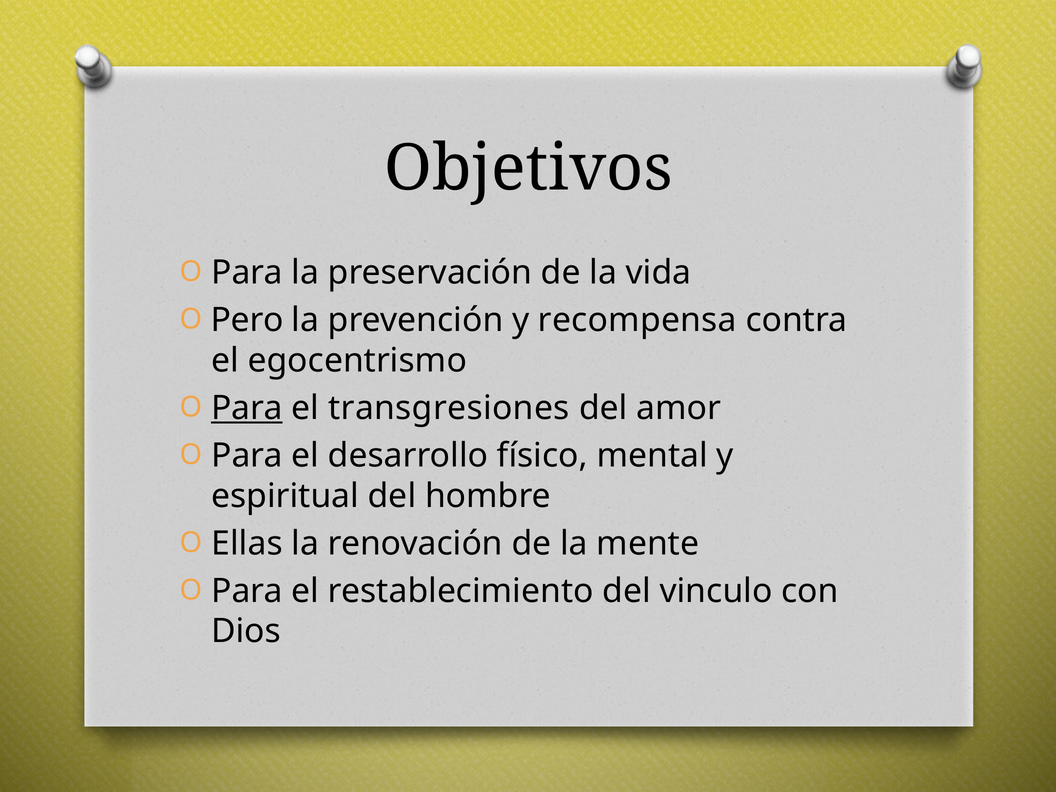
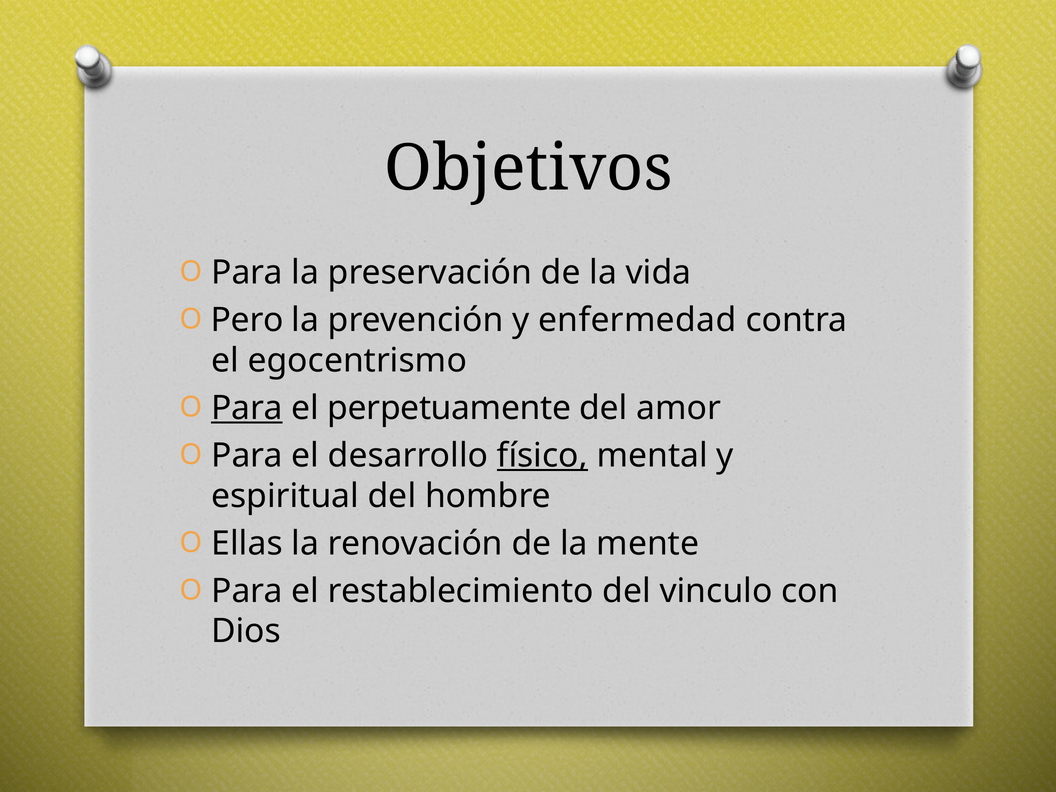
recompensa: recompensa -> enfermedad
transgresiones: transgresiones -> perpetuamente
físico underline: none -> present
